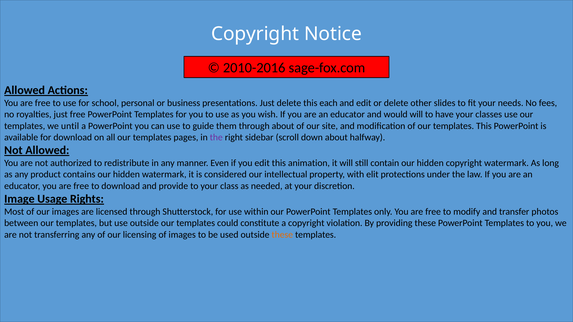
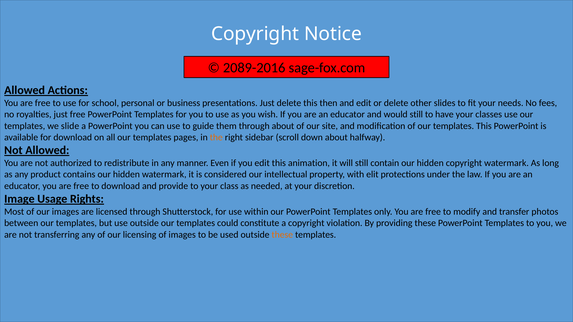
2010-2016: 2010-2016 -> 2089-2016
each: each -> then
would will: will -> still
until: until -> slide
the at (216, 137) colour: purple -> orange
